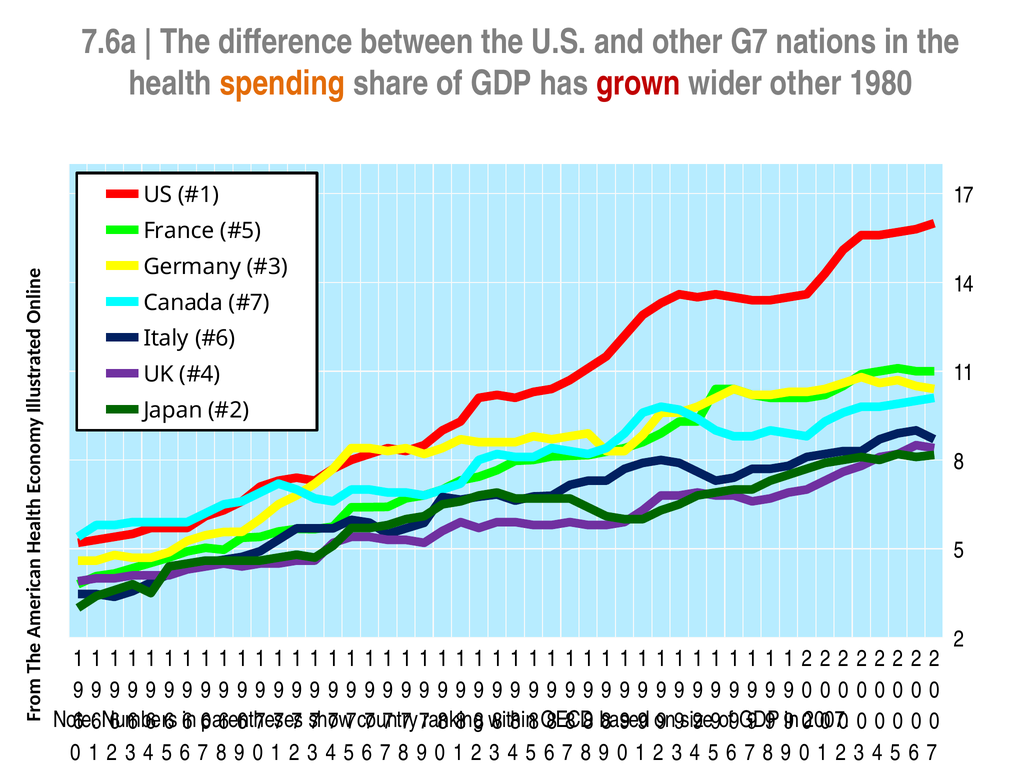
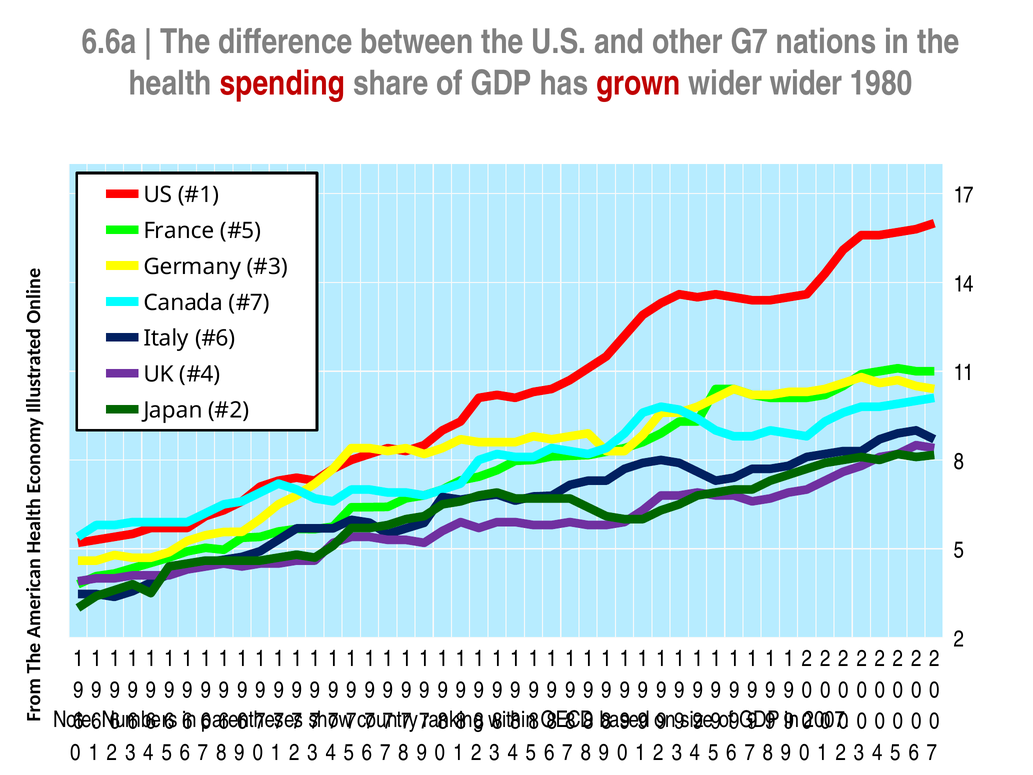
7.6a: 7.6a -> 6.6a
spending colour: orange -> red
wider other: other -> wider
